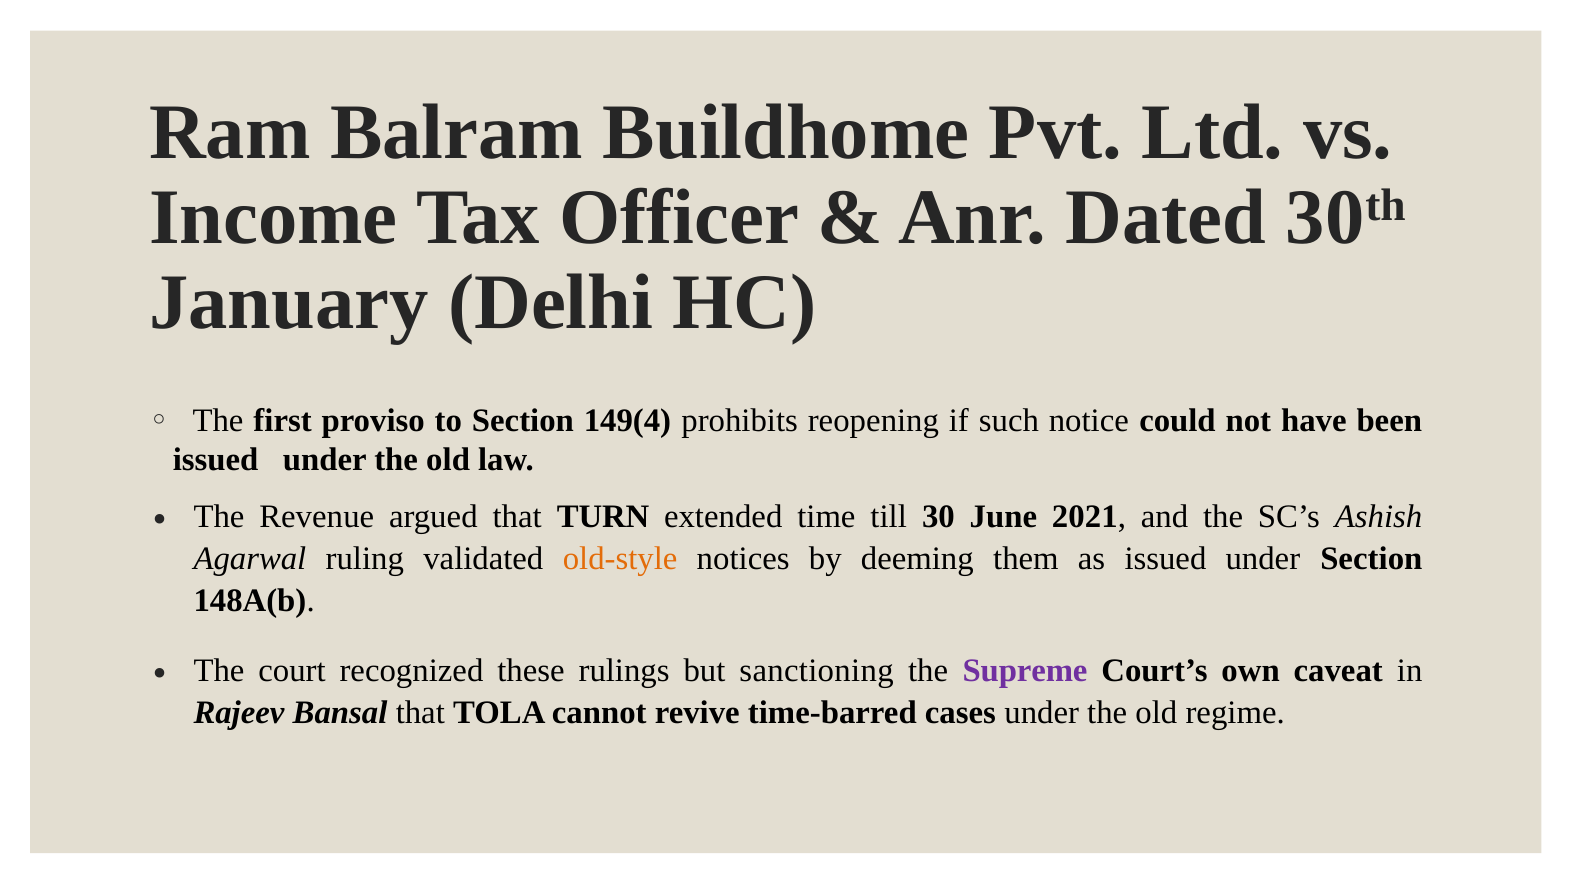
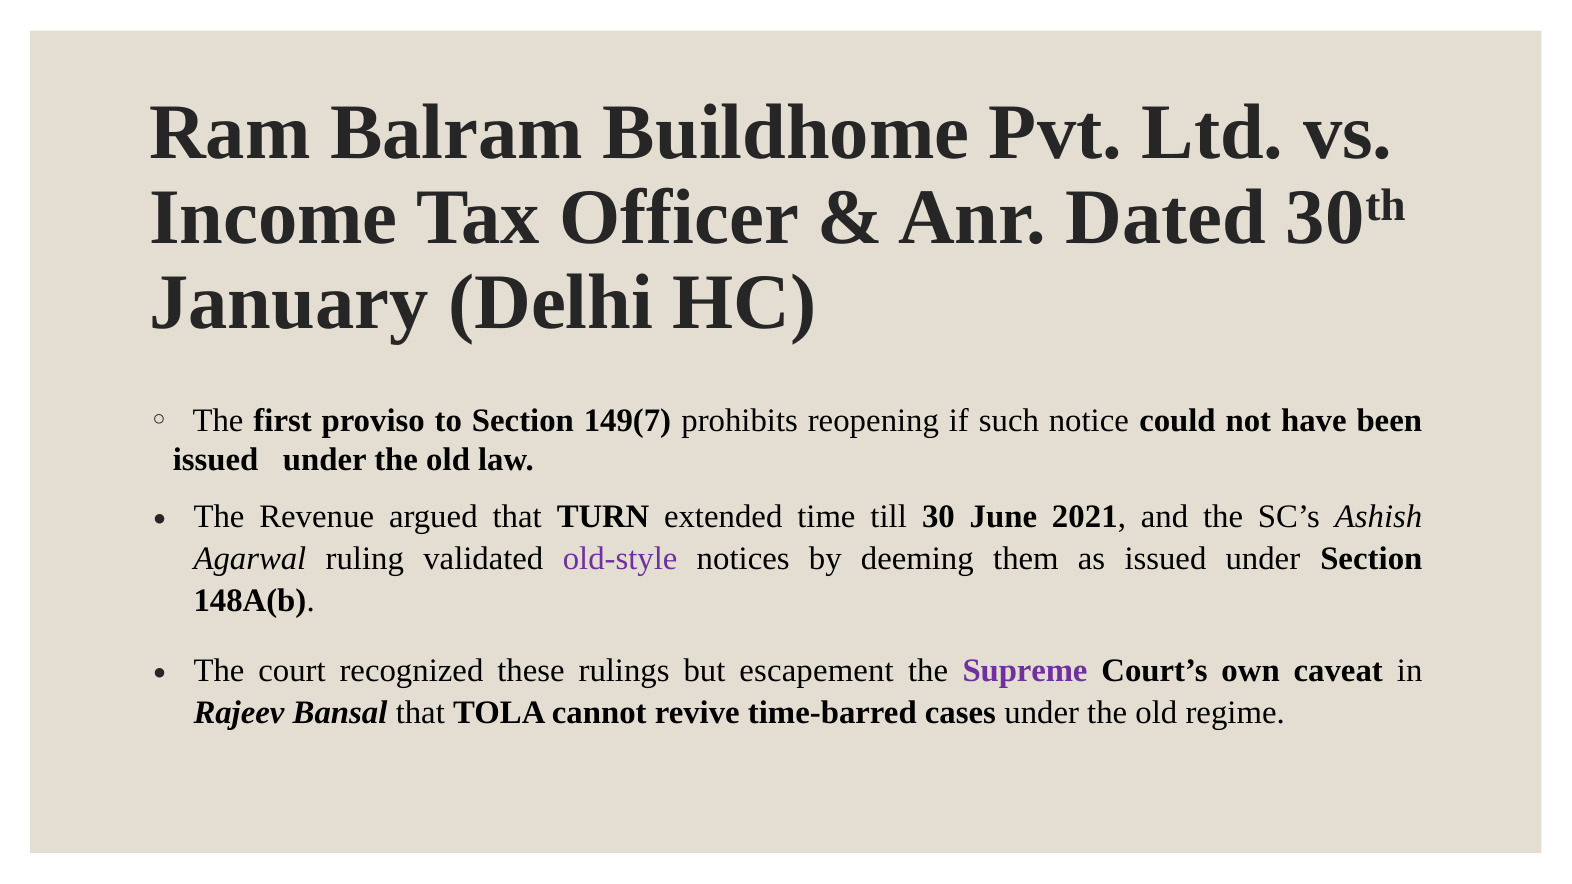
149(4: 149(4 -> 149(7
old-style colour: orange -> purple
sanctioning: sanctioning -> escapement
